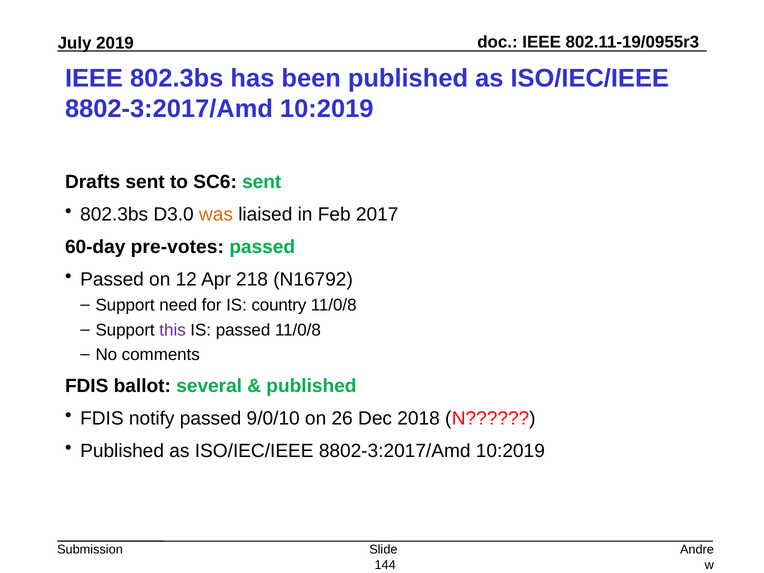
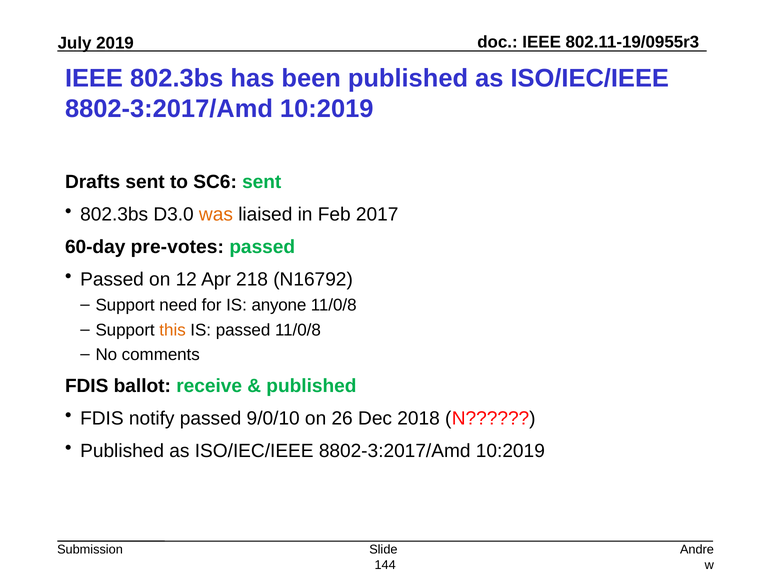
country: country -> anyone
this colour: purple -> orange
several: several -> receive
